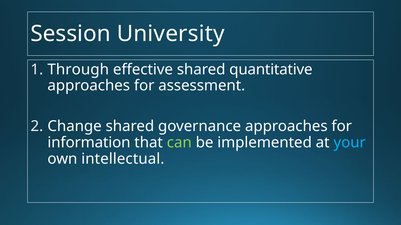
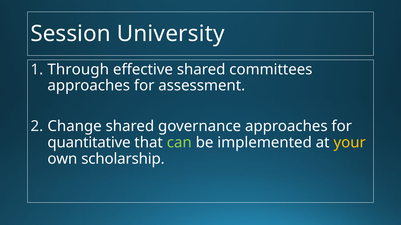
quantitative: quantitative -> committees
information: information -> quantitative
your colour: light blue -> yellow
intellectual: intellectual -> scholarship
